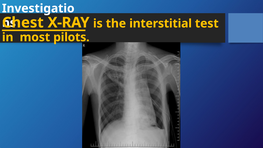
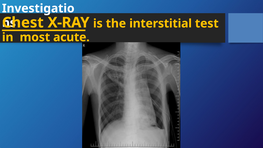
pilots: pilots -> acute
